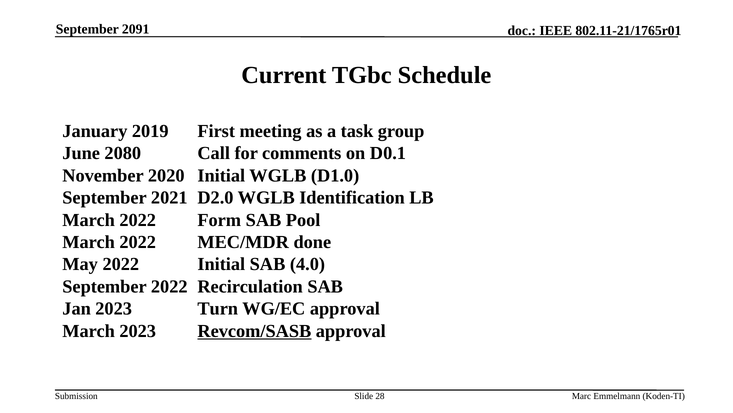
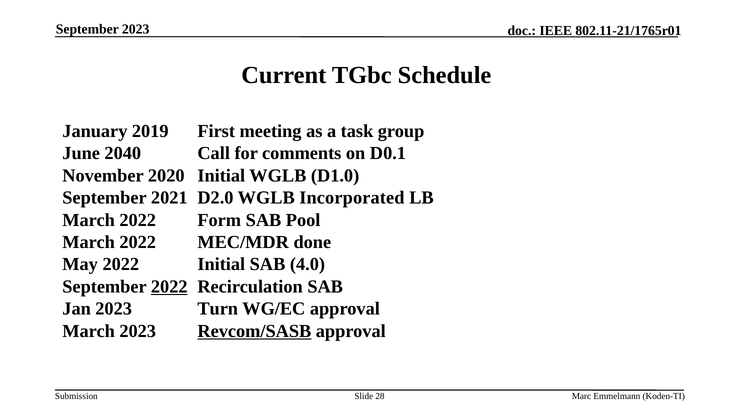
September 2091: 2091 -> 2023
2080: 2080 -> 2040
Identification: Identification -> Incorporated
2022 at (169, 286) underline: none -> present
